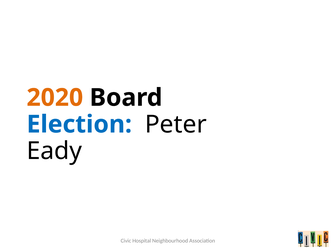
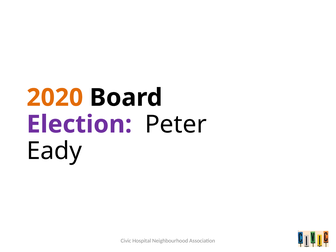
Election colour: blue -> purple
